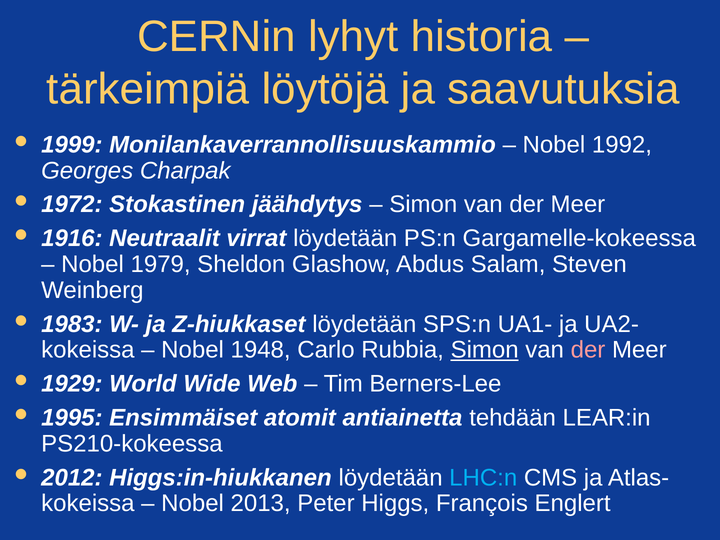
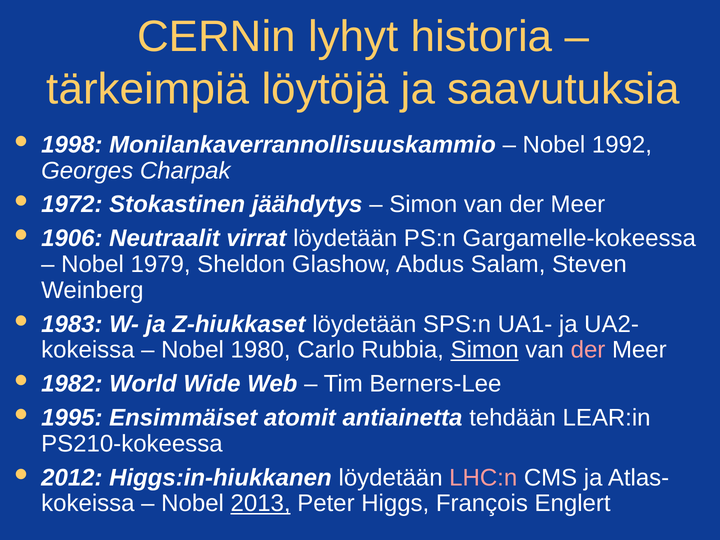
1999: 1999 -> 1998
1916: 1916 -> 1906
1948: 1948 -> 1980
1929: 1929 -> 1982
LHC:n colour: light blue -> pink
2013 underline: none -> present
